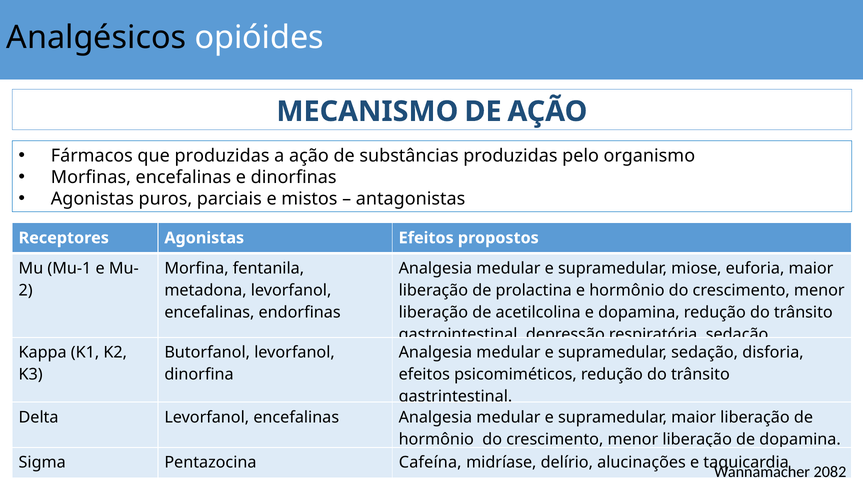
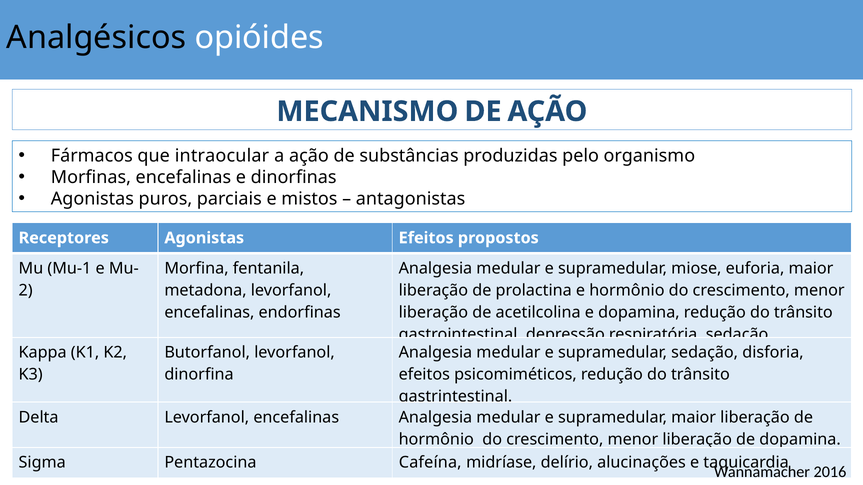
que produzidas: produzidas -> intraocular
2082: 2082 -> 2016
